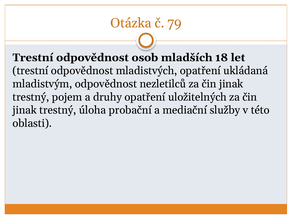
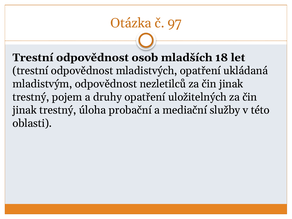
79: 79 -> 97
